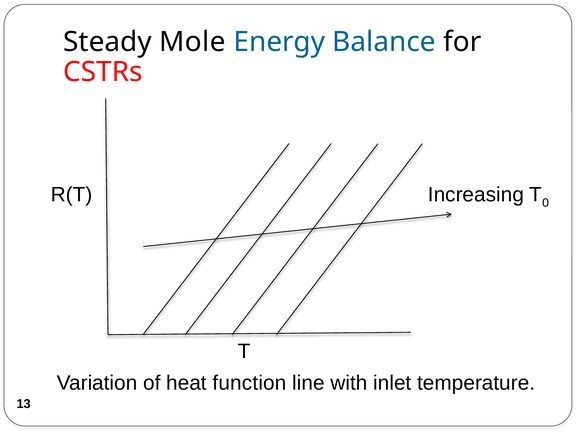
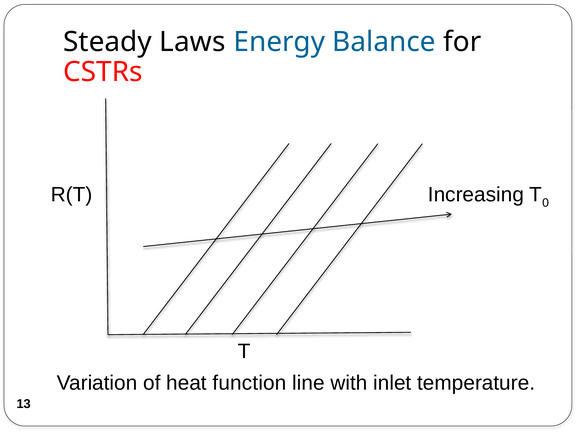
Mole: Mole -> Laws
